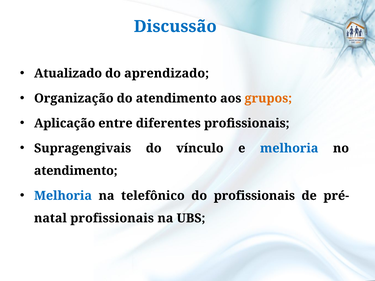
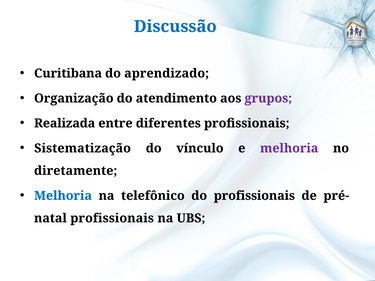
Atualizado: Atualizado -> Curitibana
grupos colour: orange -> purple
Aplicação: Aplicação -> Realizada
Supragengivais: Supragengivais -> Sistematização
melhoria at (289, 148) colour: blue -> purple
atendimento at (76, 171): atendimento -> diretamente
